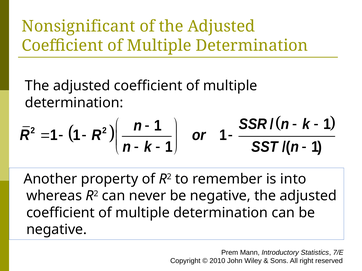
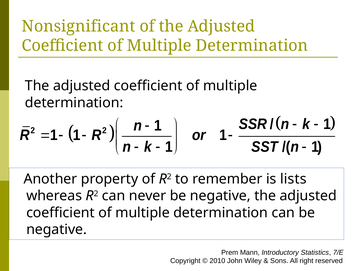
into: into -> lists
